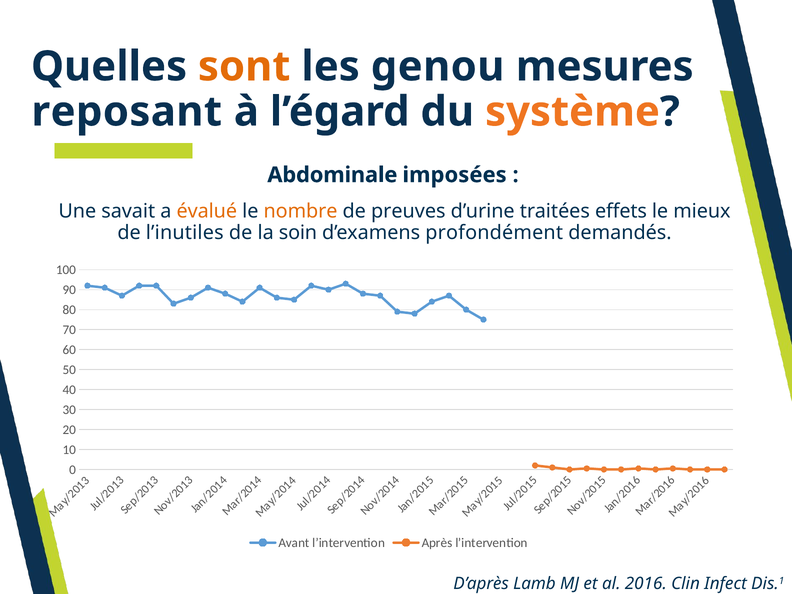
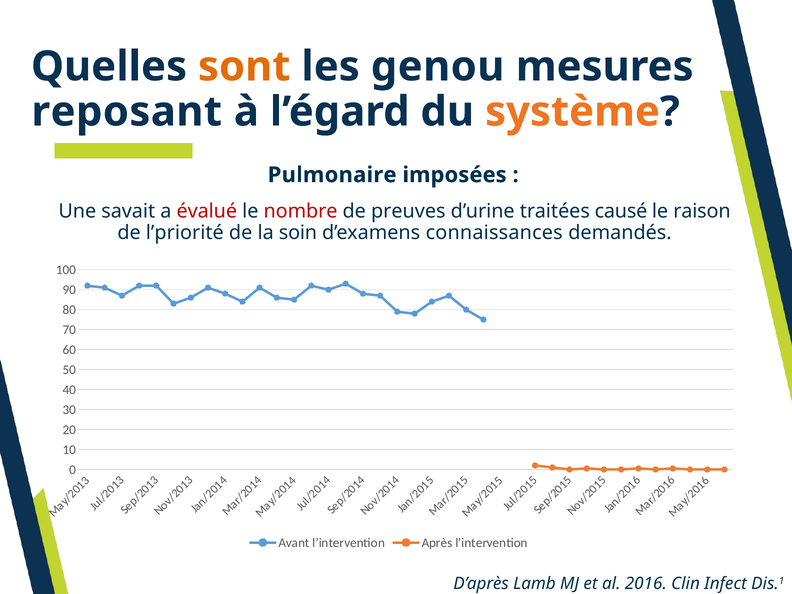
Abdominale: Abdominale -> Pulmonaire
évalué colour: orange -> red
nombre colour: orange -> red
effets: effets -> causé
mieux: mieux -> raison
l’inutiles: l’inutiles -> l’priorité
profondément: profondément -> connaissances
